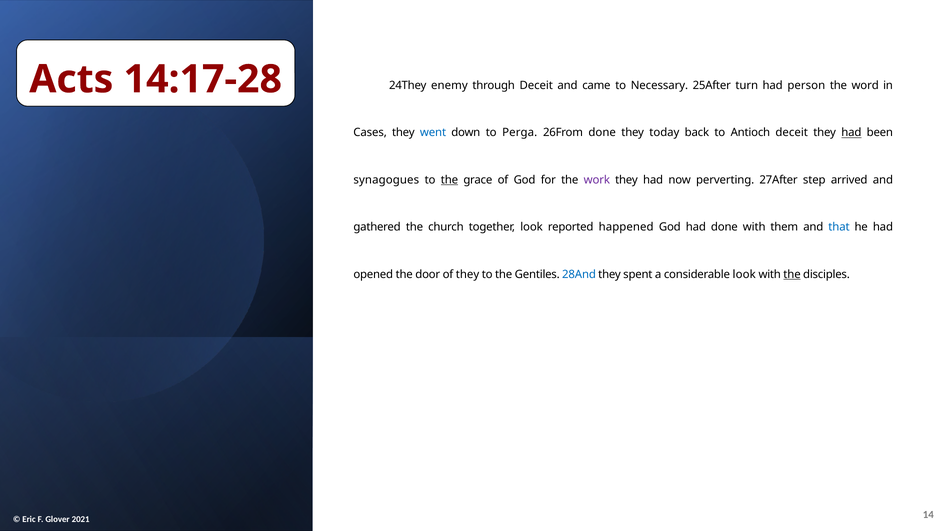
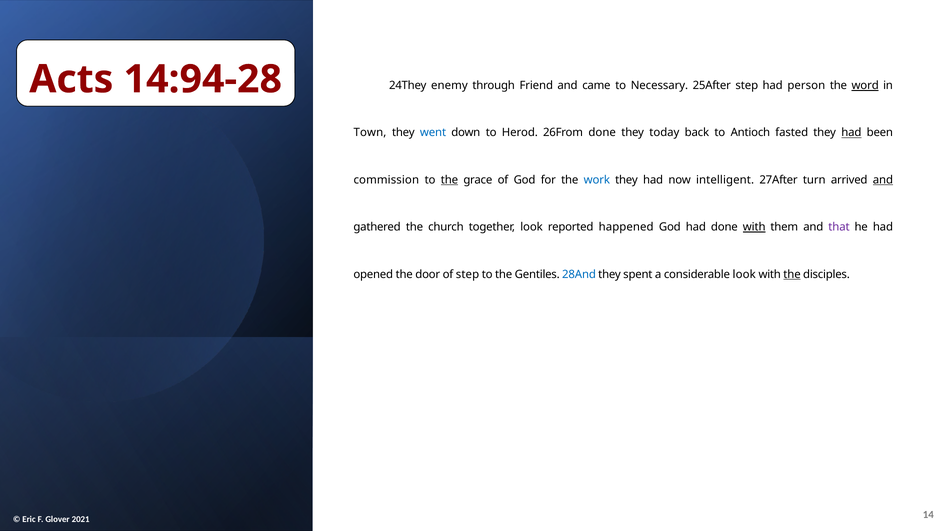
14:17-28: 14:17-28 -> 14:94-28
through Deceit: Deceit -> Friend
25After turn: turn -> step
word underline: none -> present
Cases: Cases -> Town
Perga: Perga -> Herod
Antioch deceit: deceit -> fasted
synagogues: synagogues -> commission
work colour: purple -> blue
perverting: perverting -> intelligent
step: step -> turn
and at (883, 180) underline: none -> present
with at (754, 227) underline: none -> present
that colour: blue -> purple
of they: they -> step
